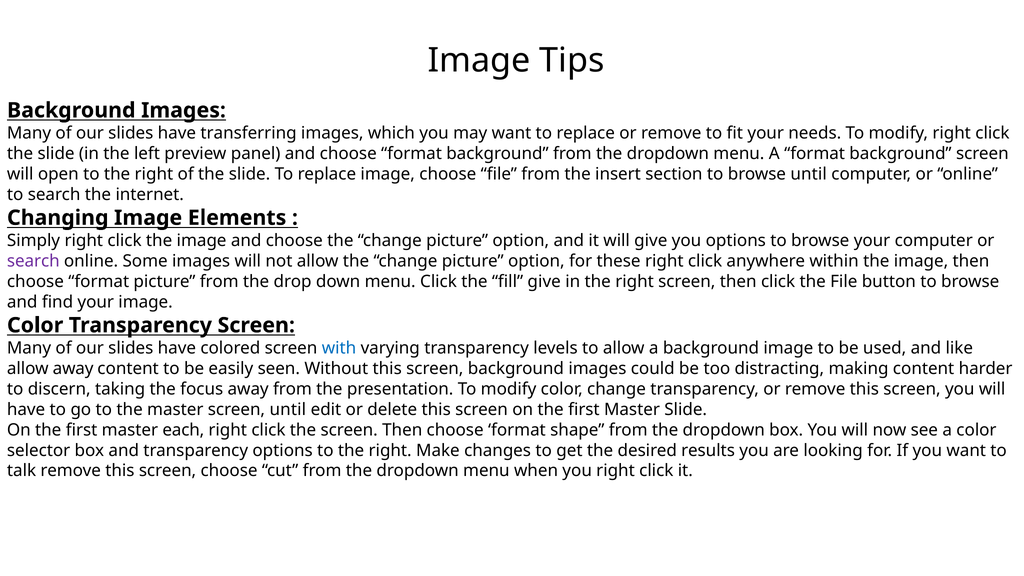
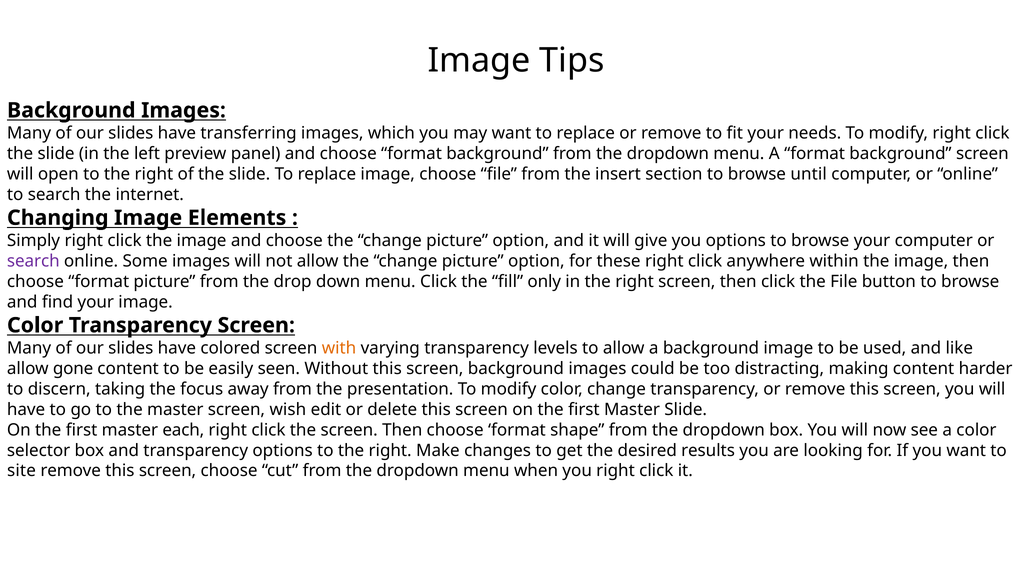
fill give: give -> only
with colour: blue -> orange
allow away: away -> gone
screen until: until -> wish
talk: talk -> site
